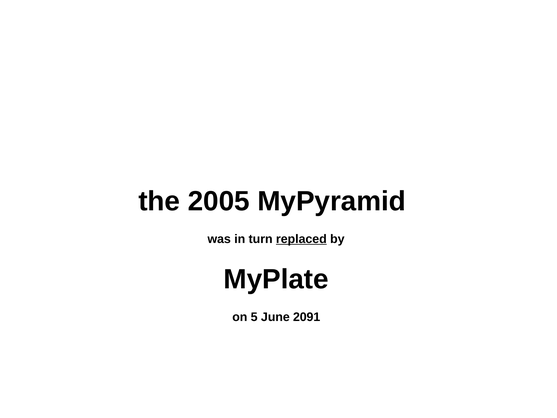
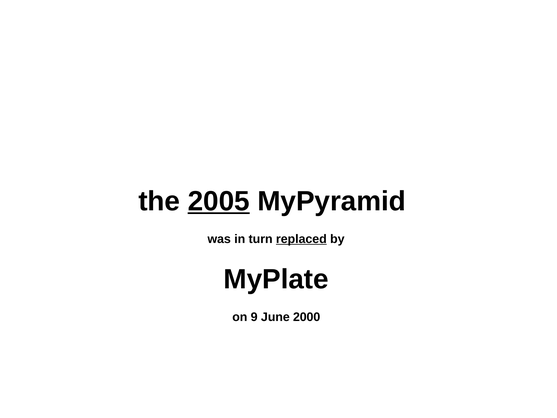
2005 underline: none -> present
5: 5 -> 9
2091: 2091 -> 2000
